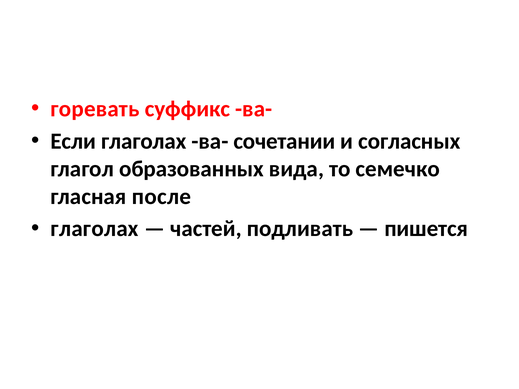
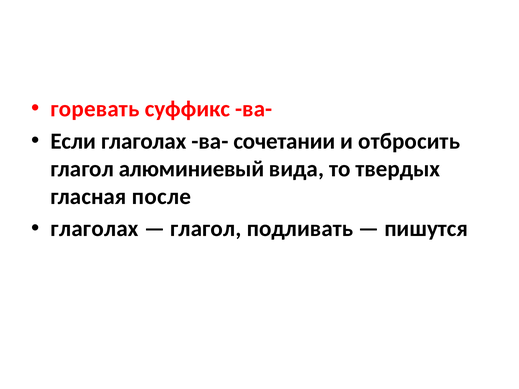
согласных: согласных -> отбросить
образованных: образованных -> алюминиевый
семечко: семечко -> твердых
частей at (206, 229): частей -> глагол
пишется: пишется -> пишутся
